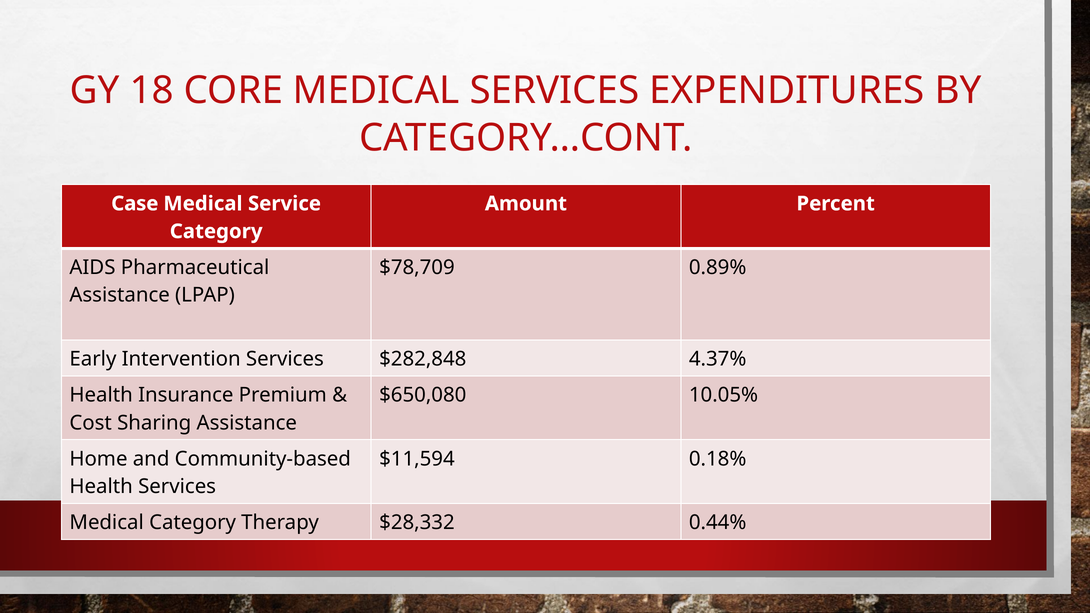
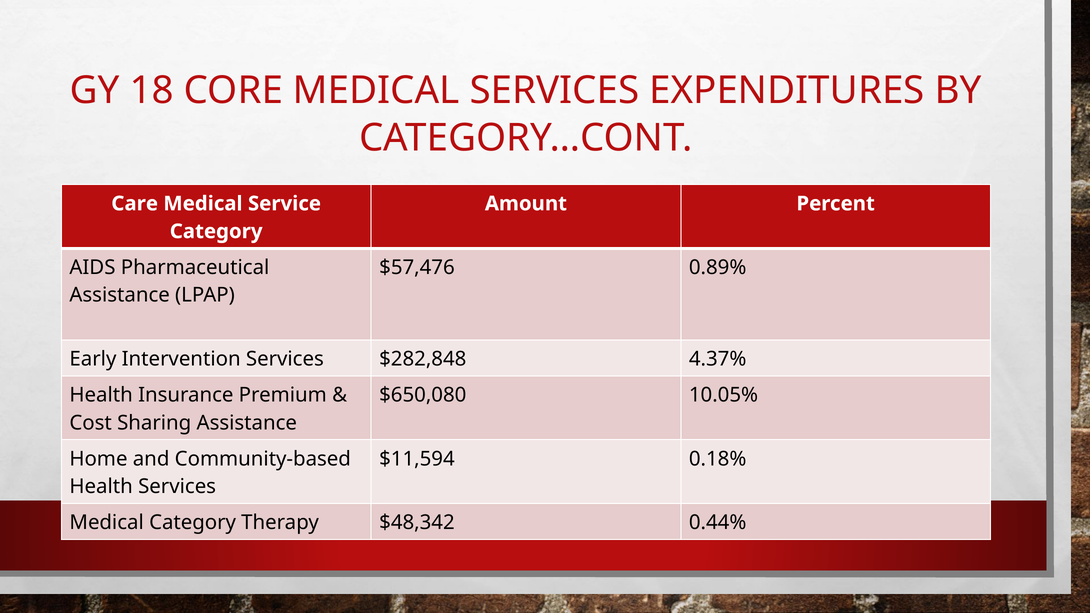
Case: Case -> Care
$78,709: $78,709 -> $57,476
$28,332: $28,332 -> $48,342
